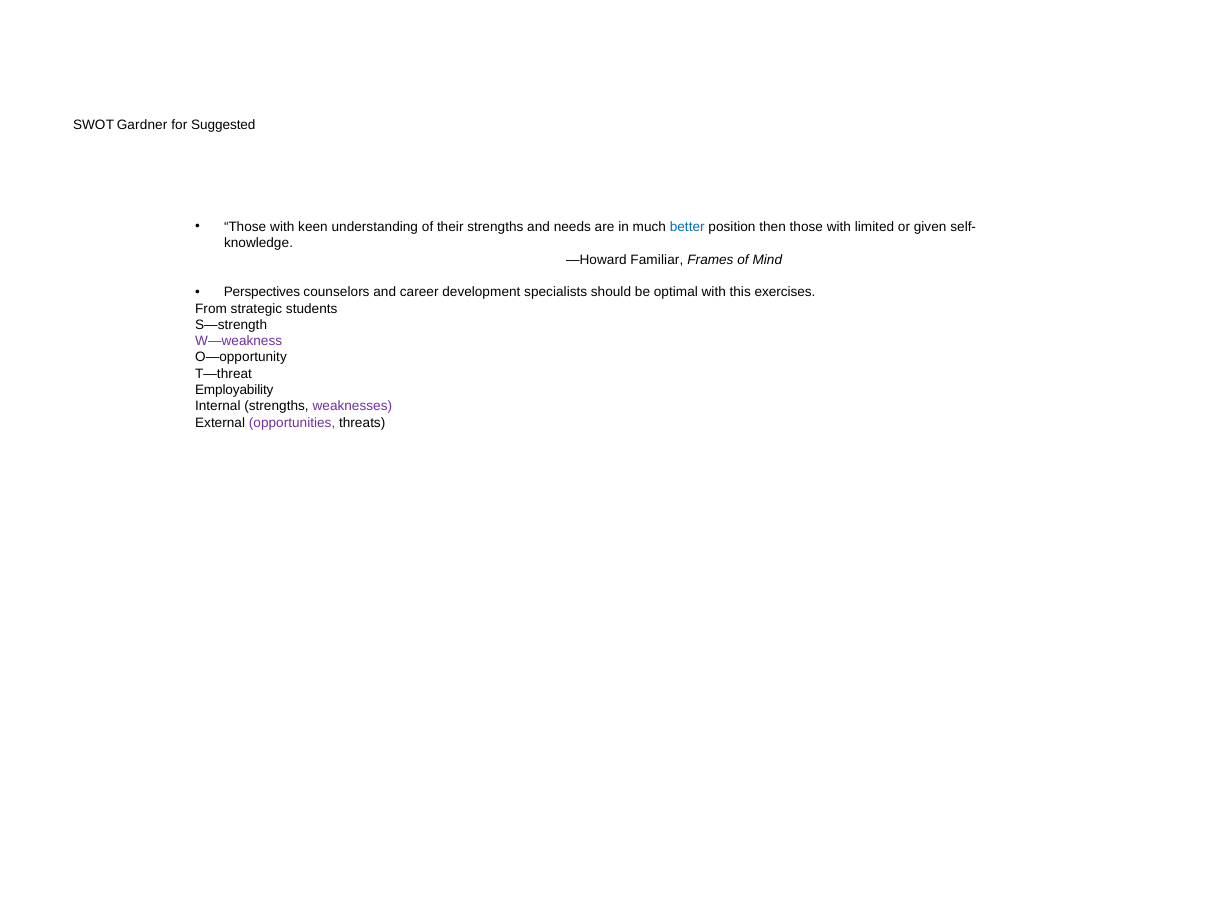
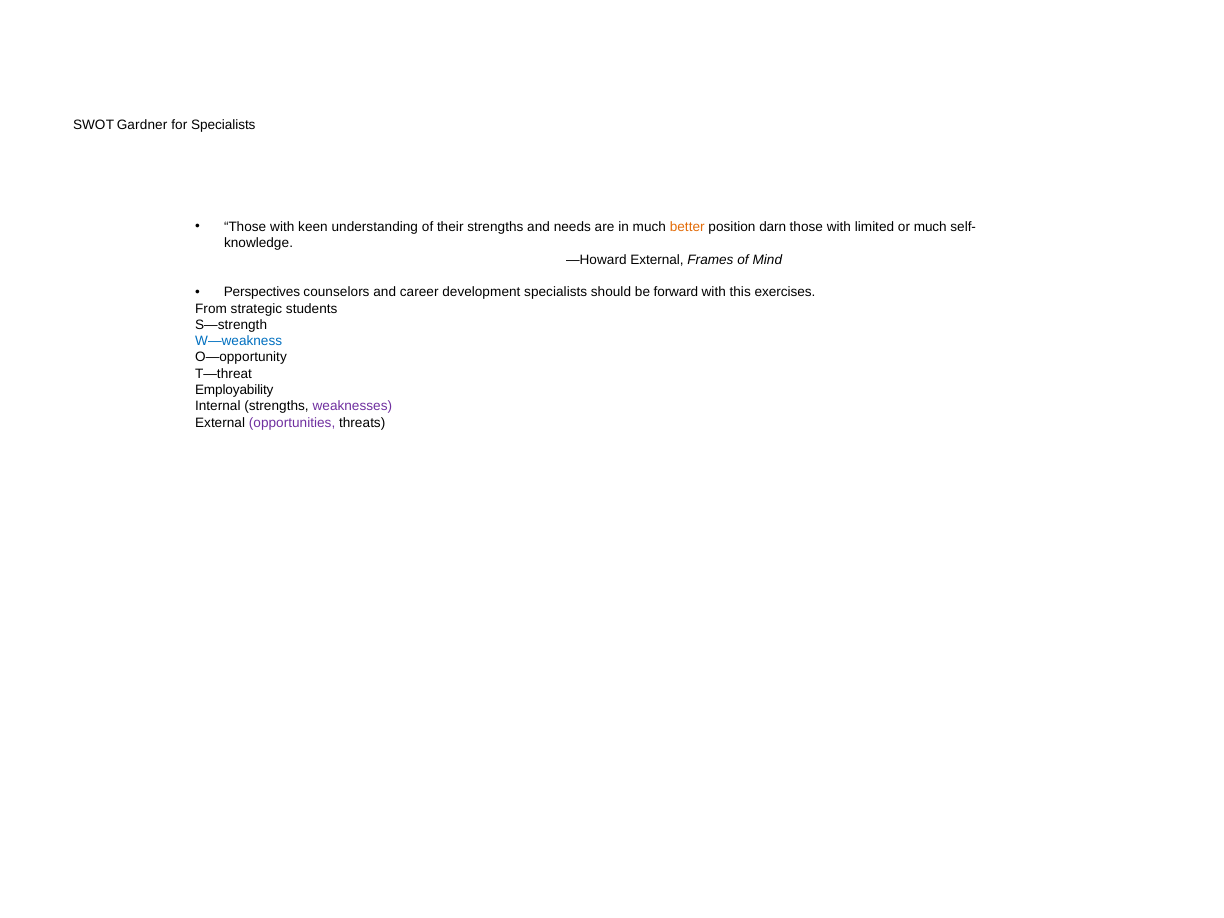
for Suggested: Suggested -> Specialists
better colour: blue -> orange
then: then -> darn
or given: given -> much
—Howard Familiar: Familiar -> External
optimal: optimal -> forward
W—weakness colour: purple -> blue
